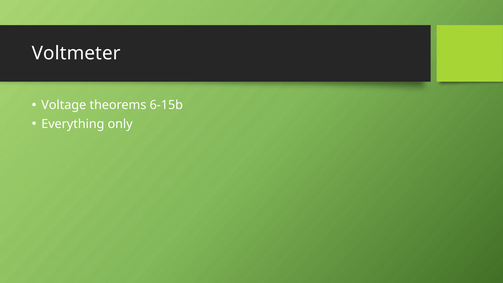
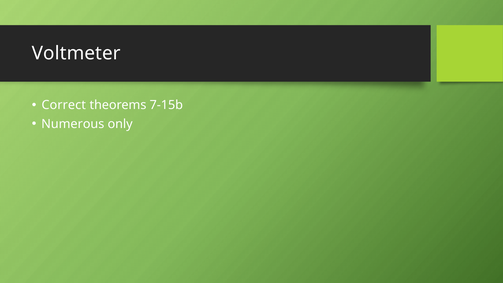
Voltage: Voltage -> Correct
6-15b: 6-15b -> 7-15b
Everything: Everything -> Numerous
